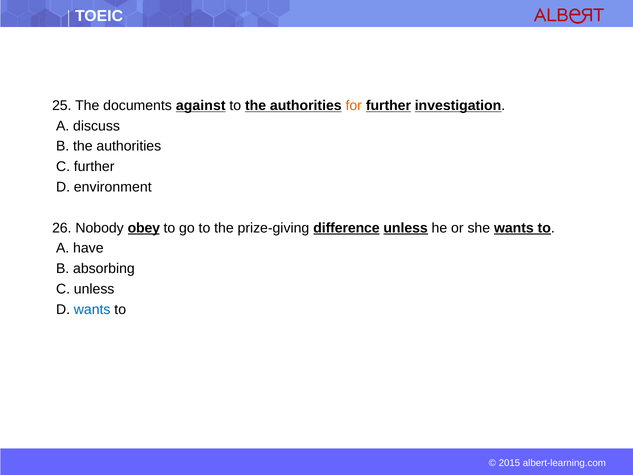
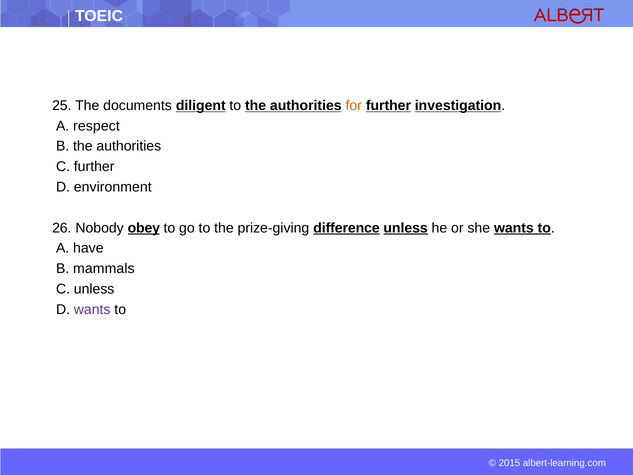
against: against -> diligent
discuss: discuss -> respect
absorbing: absorbing -> mammals
wants at (92, 309) colour: blue -> purple
